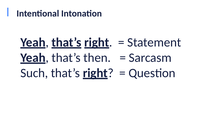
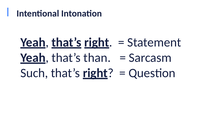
then: then -> than
